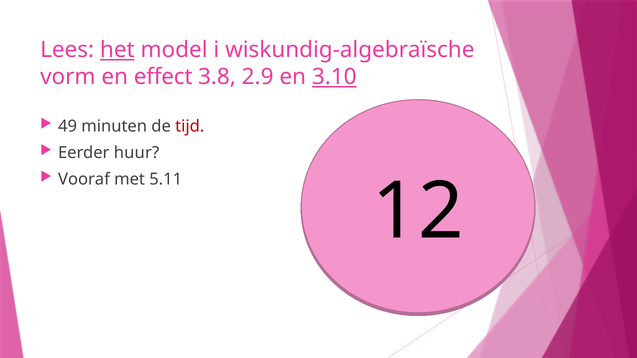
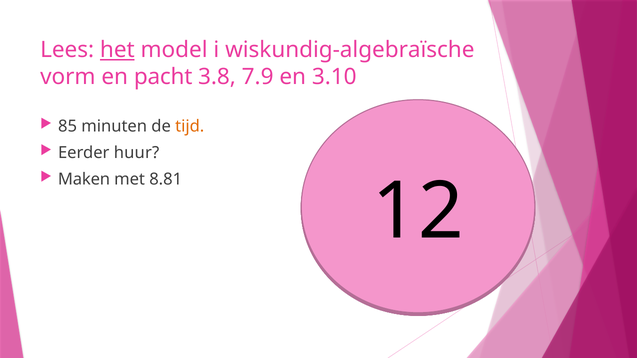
effect: effect -> pacht
2.9: 2.9 -> 7.9
3.10 underline: present -> none
49: 49 -> 85
tijd colour: red -> orange
Vooraf: Vooraf -> Maken
5.11: 5.11 -> 8.81
